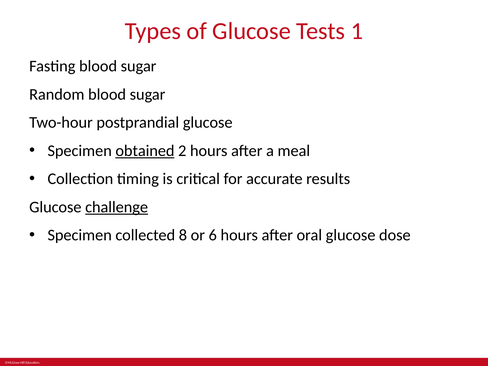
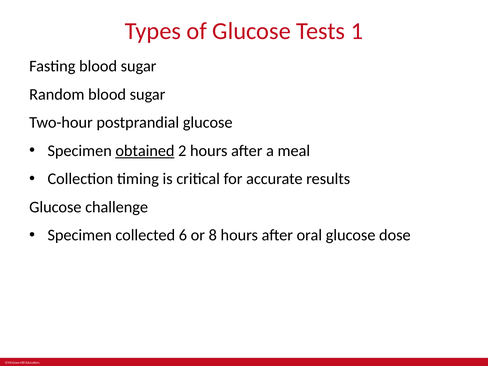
challenge underline: present -> none
8: 8 -> 6
6: 6 -> 8
